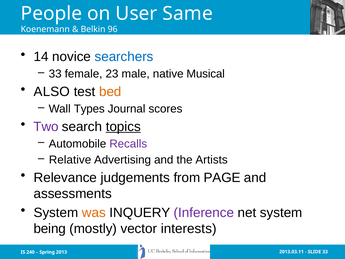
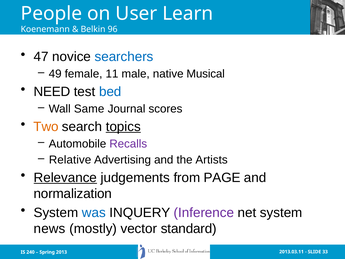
Same: Same -> Learn
14: 14 -> 47
33 at (55, 74): 33 -> 49
23: 23 -> 11
ALSO: ALSO -> NEED
bed colour: orange -> blue
Types: Types -> Same
Two colour: purple -> orange
Relevance underline: none -> present
assessments: assessments -> normalization
was colour: orange -> blue
being: being -> news
interests: interests -> standard
